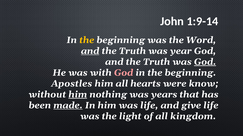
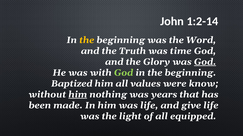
1:9-14: 1:9-14 -> 1:2-14
and at (90, 51) underline: present -> none
year: year -> time
Truth at (157, 62): Truth -> Glory
God at (124, 73) colour: pink -> light green
Apostles: Apostles -> Baptized
hearts: hearts -> values
made underline: present -> none
kingdom: kingdom -> equipped
